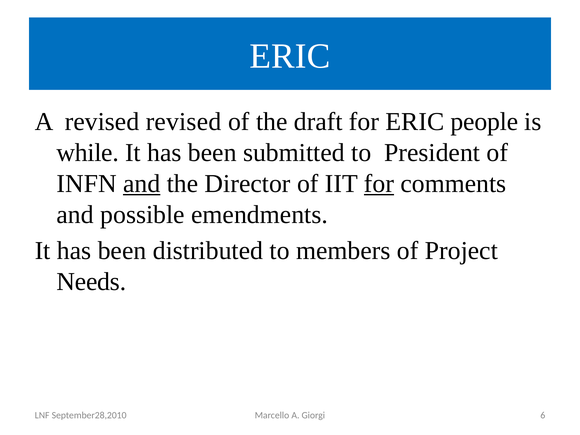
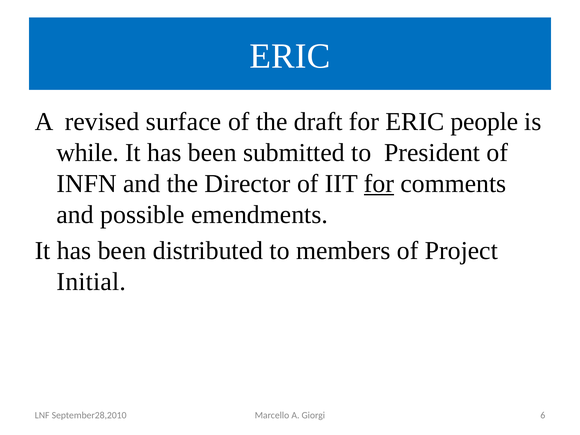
revised revised: revised -> surface
and at (142, 184) underline: present -> none
Needs: Needs -> Initial
